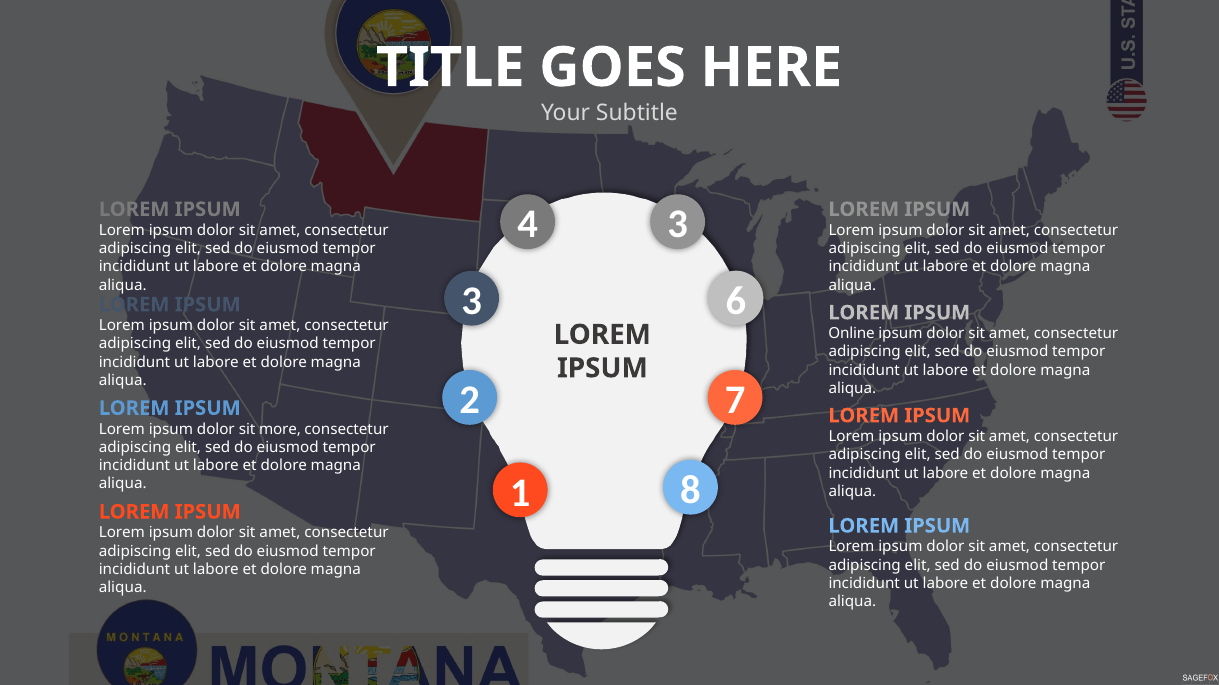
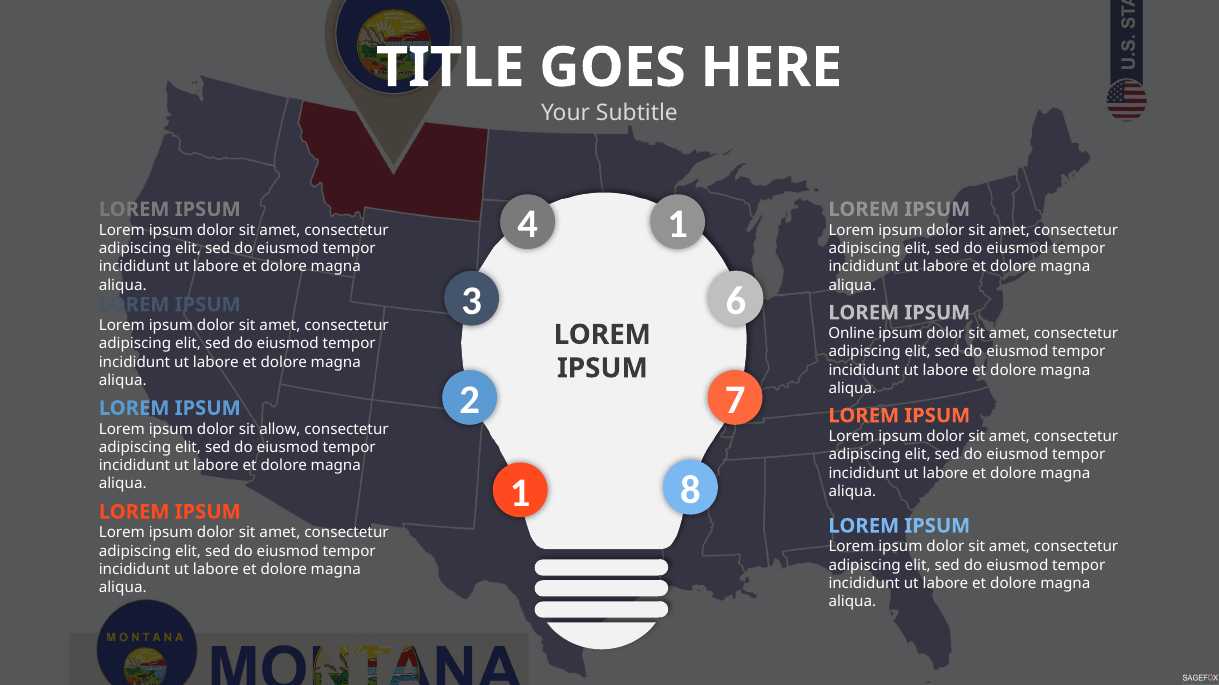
4 3: 3 -> 1
more: more -> allow
